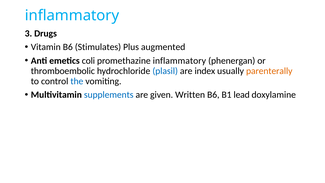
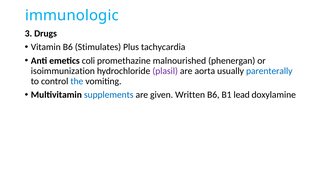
inflammatory at (72, 15): inflammatory -> immunologic
augmented: augmented -> tachycardia
promethazine inflammatory: inflammatory -> malnourished
thromboembolic: thromboembolic -> isoimmunization
plasil colour: blue -> purple
index: index -> aorta
parenterally colour: orange -> blue
